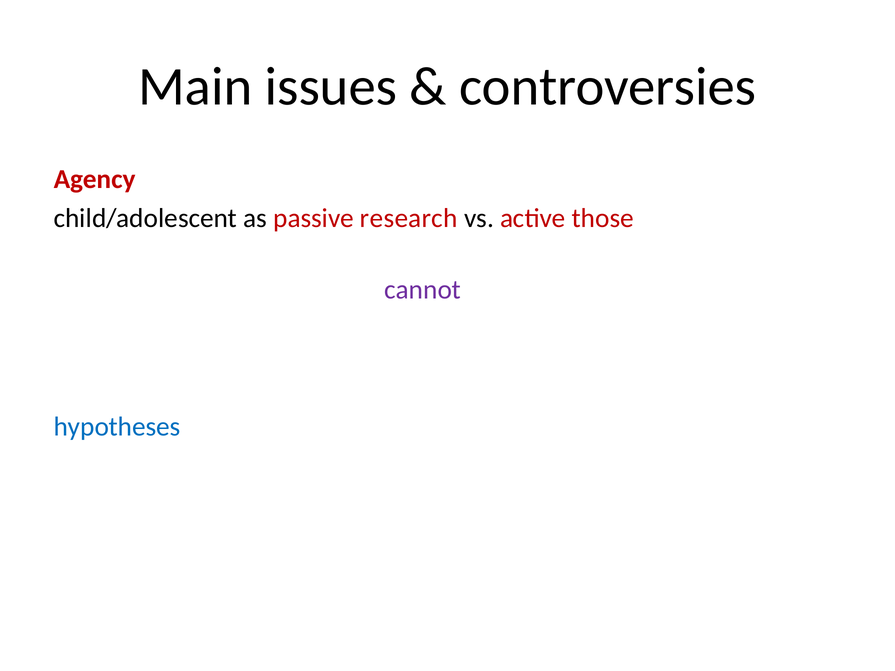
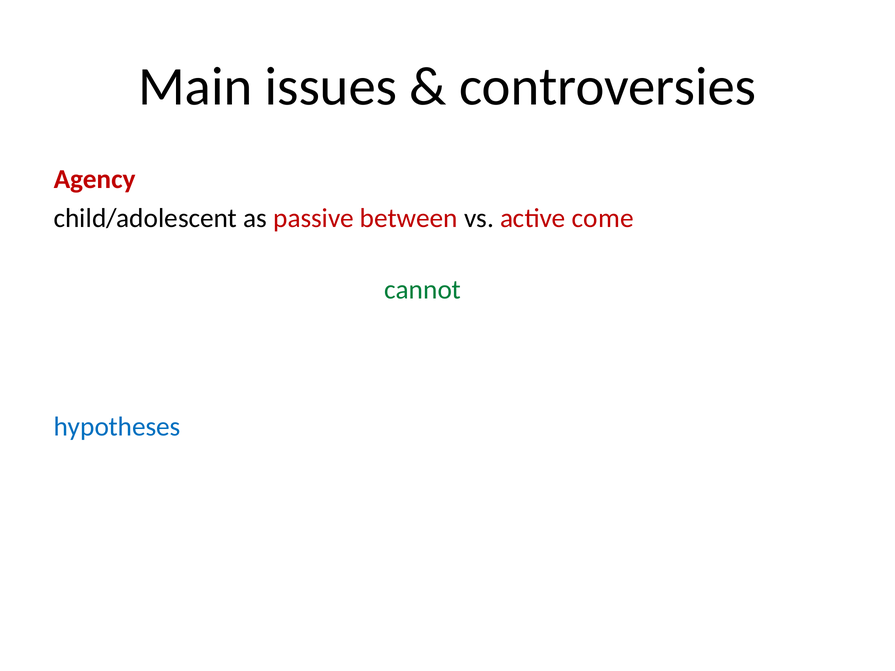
research: research -> between
those: those -> come
cannot colour: purple -> green
